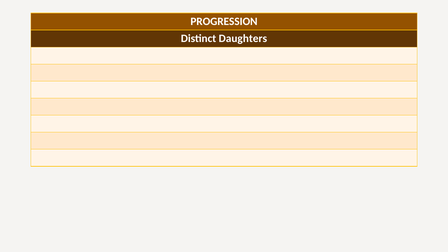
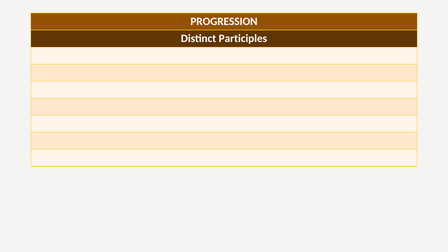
Daughters: Daughters -> Participles
